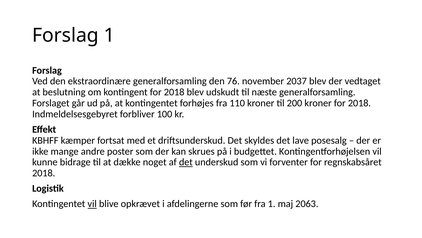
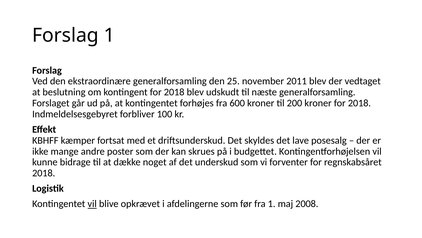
76: 76 -> 25
2037: 2037 -> 2011
110: 110 -> 600
det at (186, 162) underline: present -> none
2063: 2063 -> 2008
